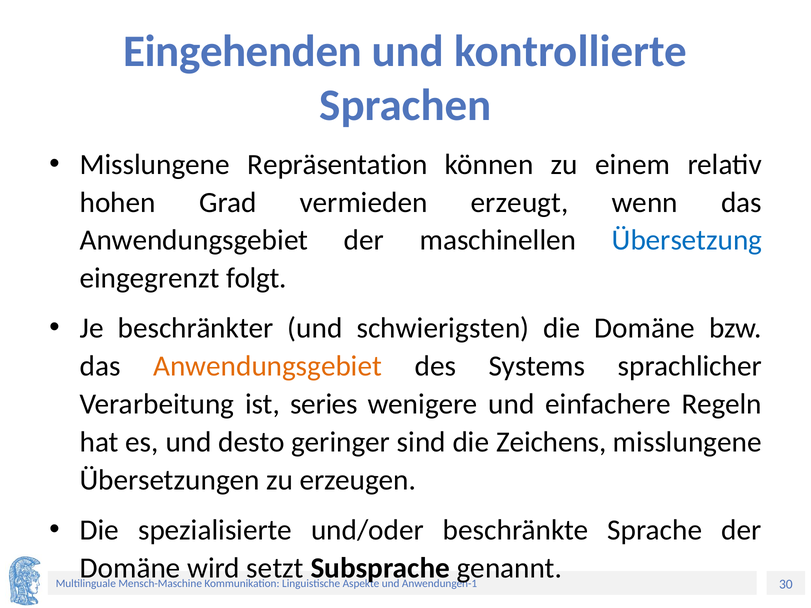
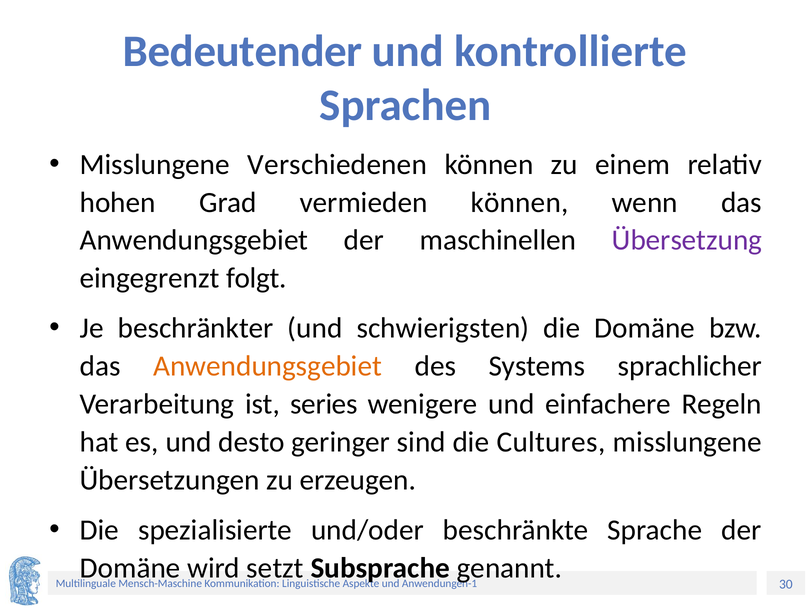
Eingehenden: Eingehenden -> Bedeutender
Repräsentation: Repräsentation -> Verschiedenen
vermieden erzeugt: erzeugt -> können
Übersetzung colour: blue -> purple
Zeichens: Zeichens -> Cultures
